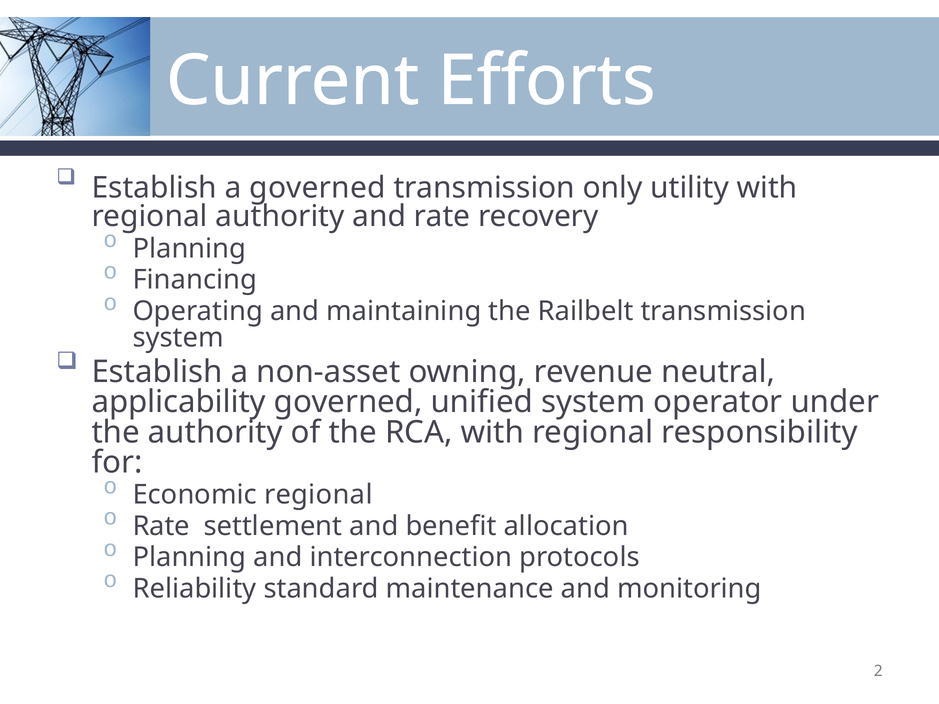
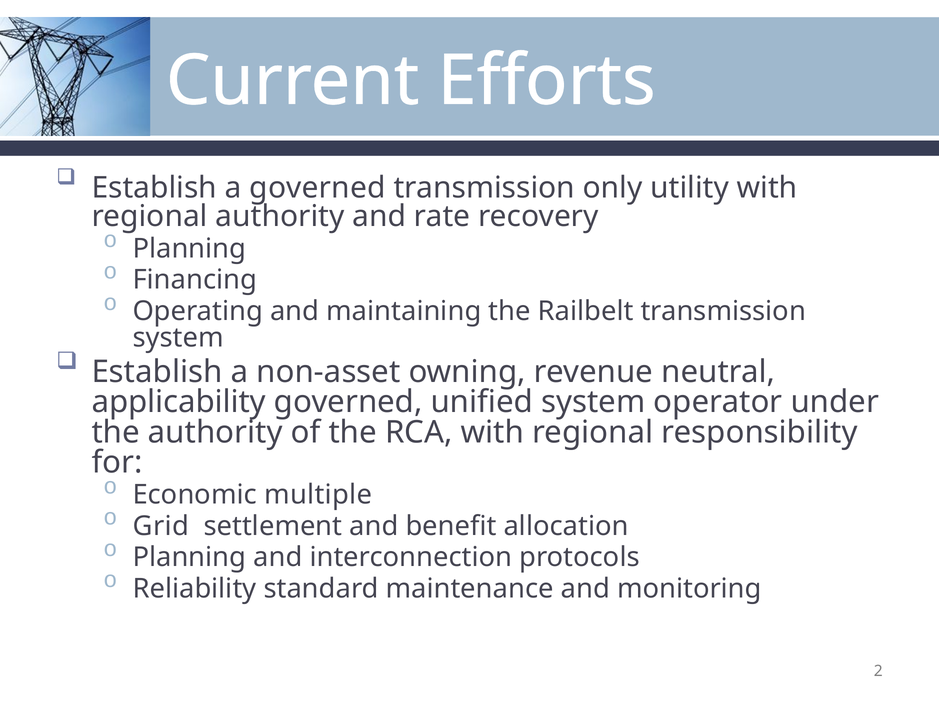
Economic regional: regional -> multiple
Rate at (161, 526): Rate -> Grid
